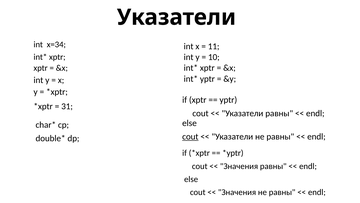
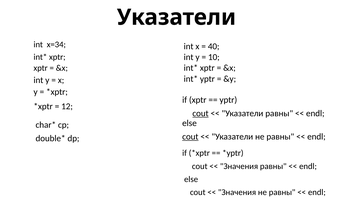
11: 11 -> 40
31: 31 -> 12
cout at (201, 113) underline: none -> present
